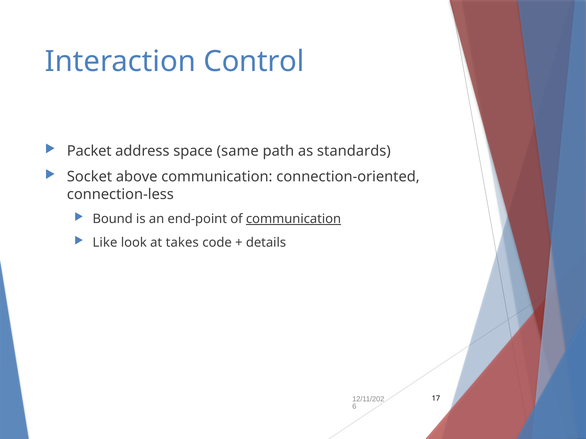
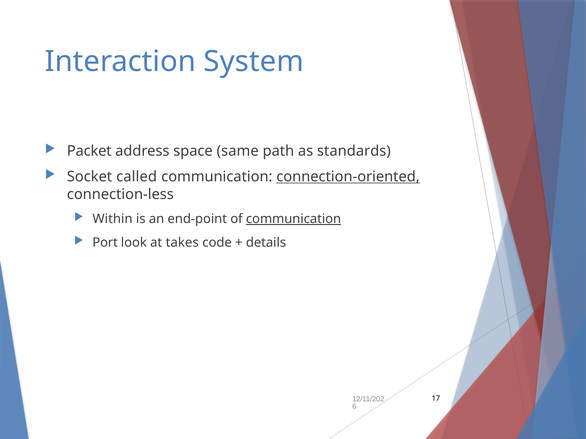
Control: Control -> System
above: above -> called
connection-oriented underline: none -> present
Bound: Bound -> Within
Like: Like -> Port
